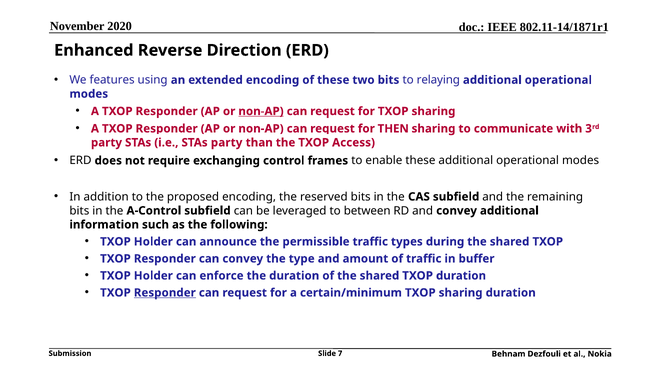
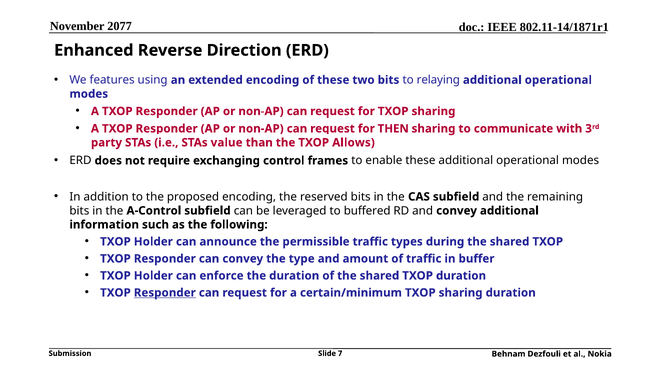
2020: 2020 -> 2077
non-AP at (261, 111) underline: present -> none
STAs party: party -> value
Access: Access -> Allows
between: between -> buffered
